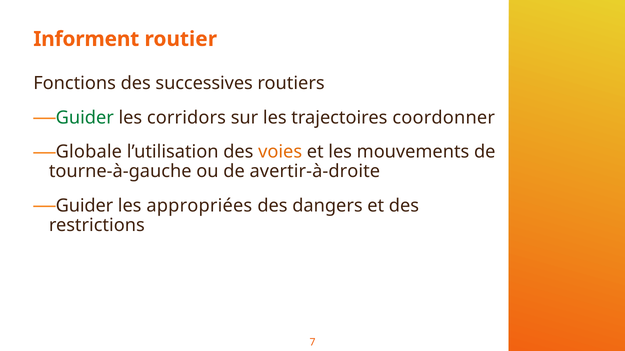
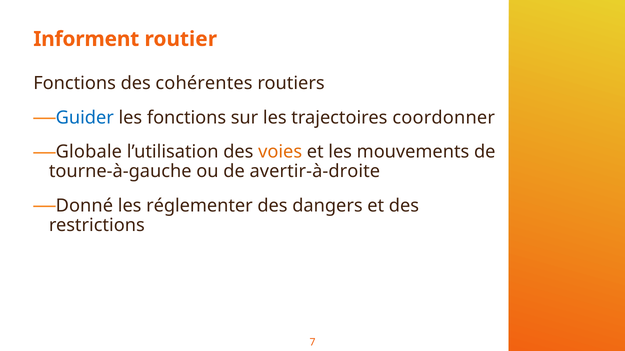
successives: successives -> cohérentes
Guider at (85, 118) colour: green -> blue
les corridors: corridors -> fonctions
Guider at (84, 206): Guider -> Donné
appropriées: appropriées -> réglementer
